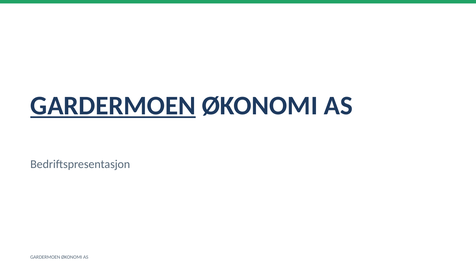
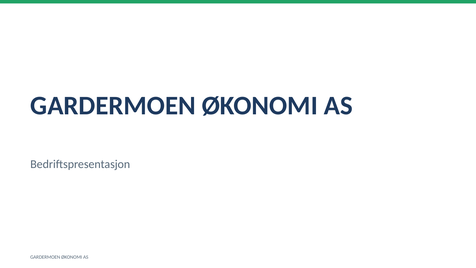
GARDERMOEN at (113, 106) underline: present -> none
